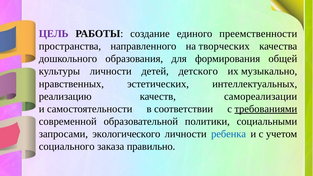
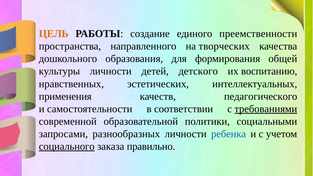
ЦЕЛЬ colour: purple -> orange
музыкально: музыкально -> воспитанию
реализацию: реализацию -> применения
самореализации: самореализации -> педагогического
экологического: экологического -> разнообразных
социального underline: none -> present
